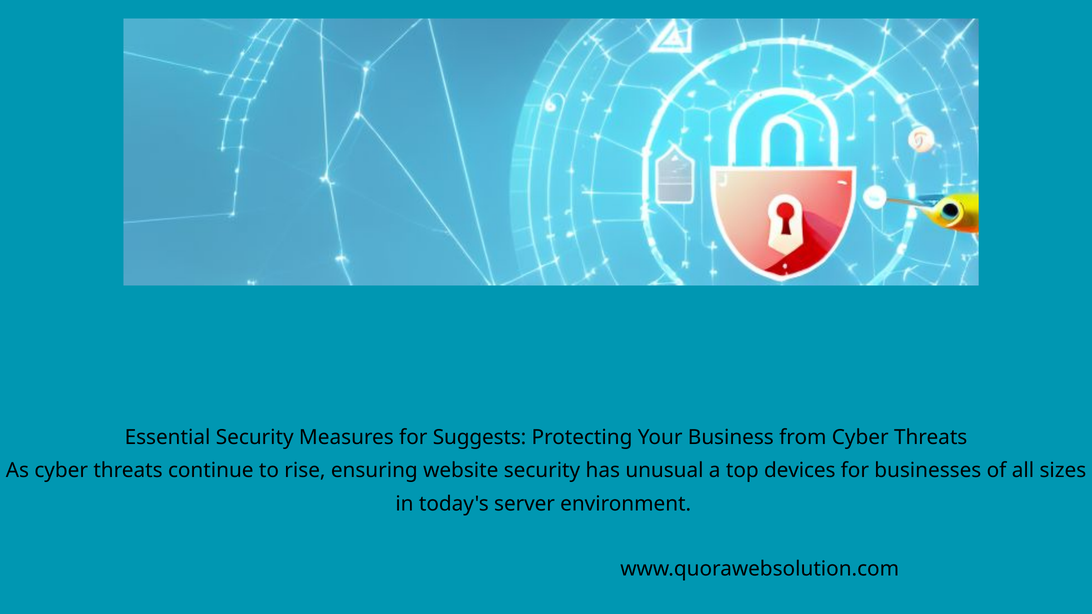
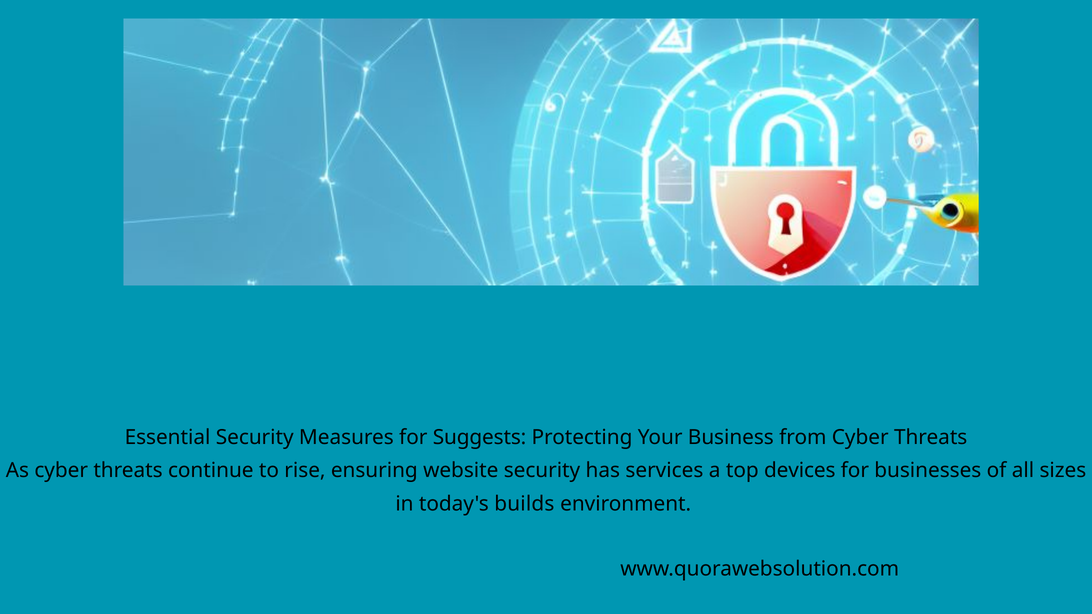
unusual: unusual -> services
server: server -> builds
